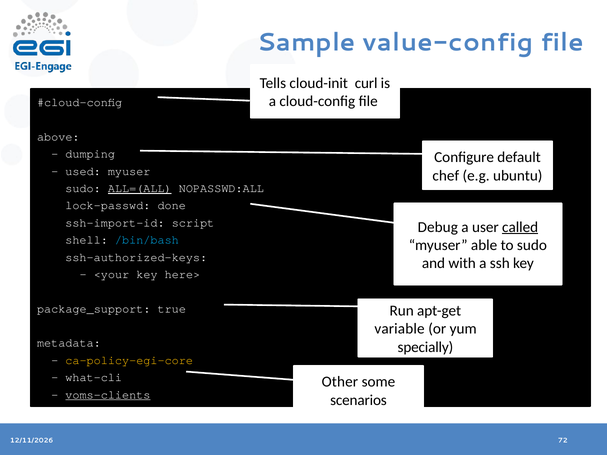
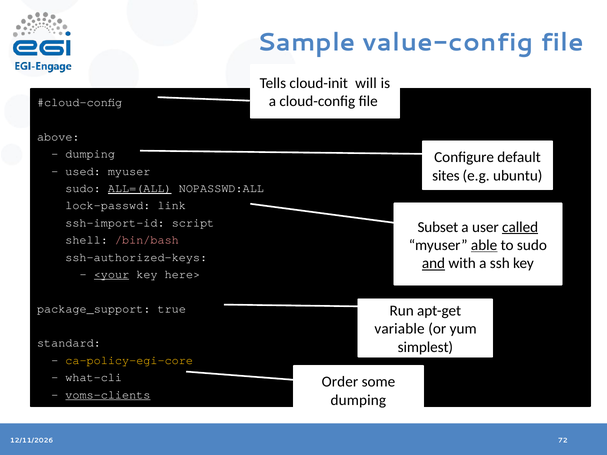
curl: curl -> will
chef: chef -> sites
done: done -> link
Debug: Debug -> Subset
/bin/bash colour: light blue -> pink
able underline: none -> present
and underline: none -> present
<your underline: none -> present
metadata: metadata -> standard
specially: specially -> simplest
Other: Other -> Order
scenarios at (358, 400): scenarios -> dumping
